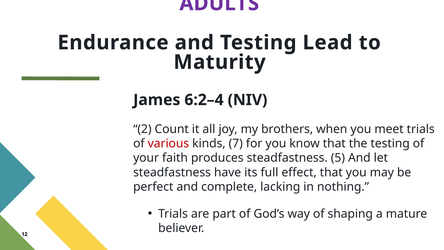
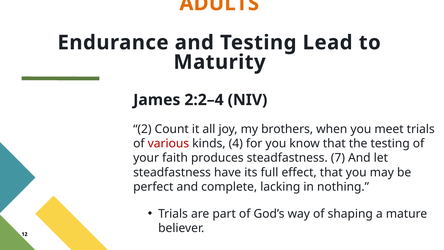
ADULTS colour: purple -> orange
6:2–4: 6:2–4 -> 2:2–4
7: 7 -> 4
5: 5 -> 7
